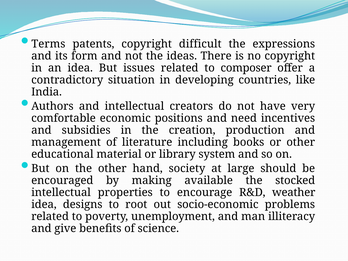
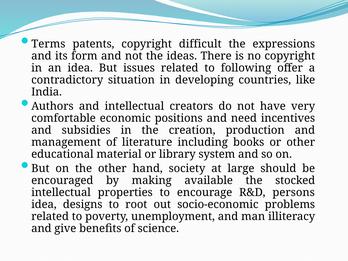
composer: composer -> following
weather: weather -> persons
